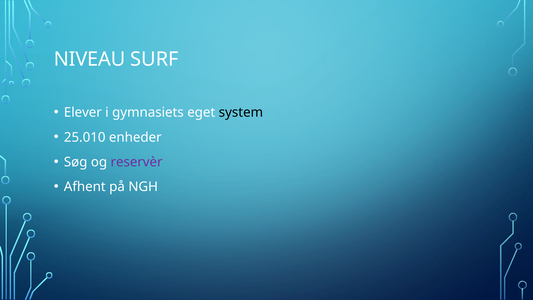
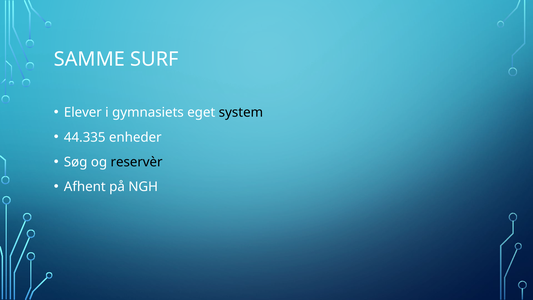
NIVEAU: NIVEAU -> SAMME
25.010: 25.010 -> 44.335
reservèr colour: purple -> black
